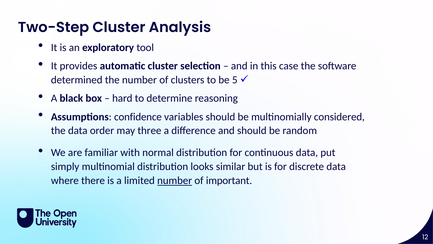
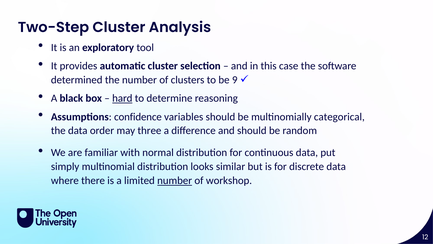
5: 5 -> 9
hard underline: none -> present
considered: considered -> categorical
important: important -> workshop
